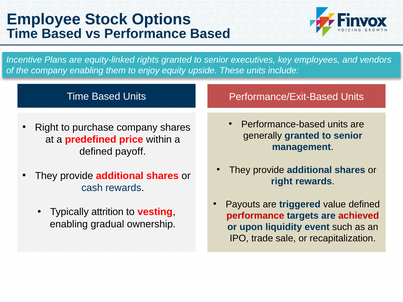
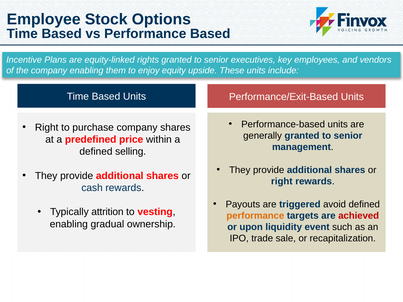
payoff: payoff -> selling
value: value -> avoid
performance at (255, 216) colour: red -> orange
